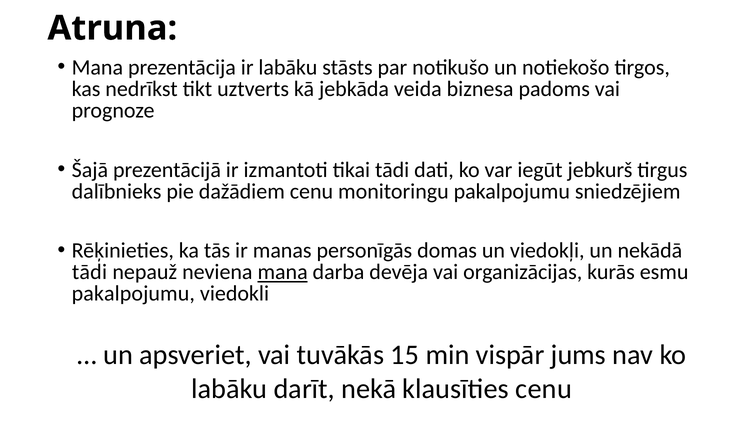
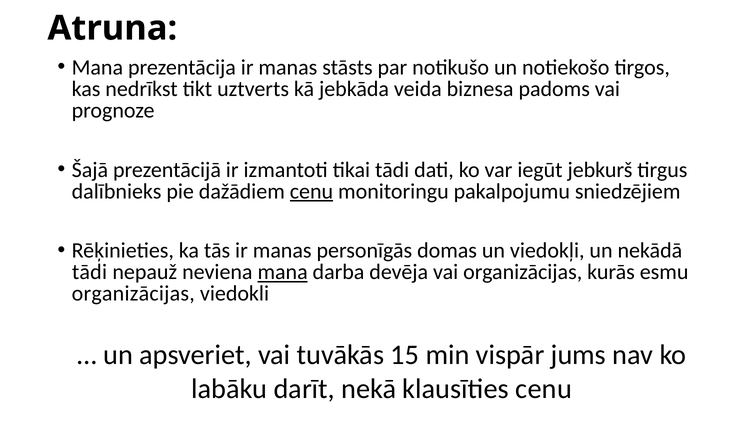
prezentācija ir labāku: labāku -> manas
cenu at (311, 191) underline: none -> present
pakalpojumu at (133, 293): pakalpojumu -> organizācijas
